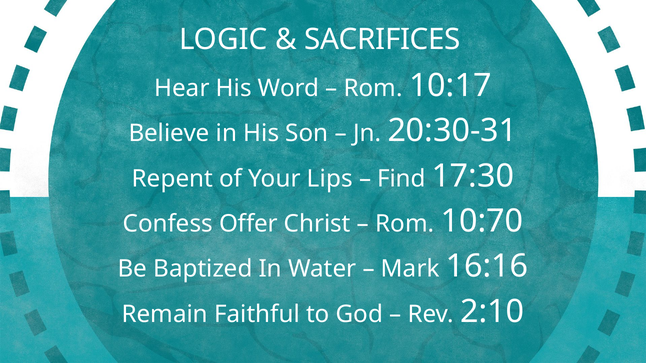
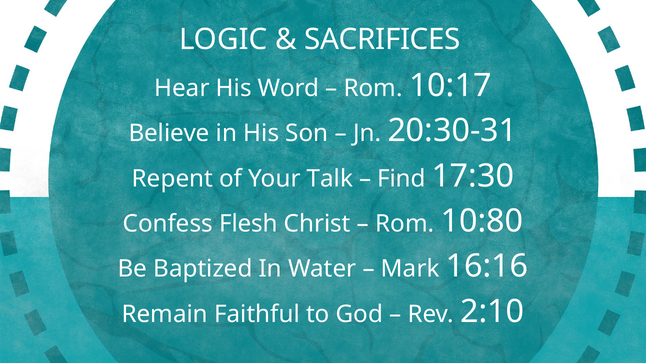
Lips: Lips -> Talk
Offer: Offer -> Flesh
10:70: 10:70 -> 10:80
